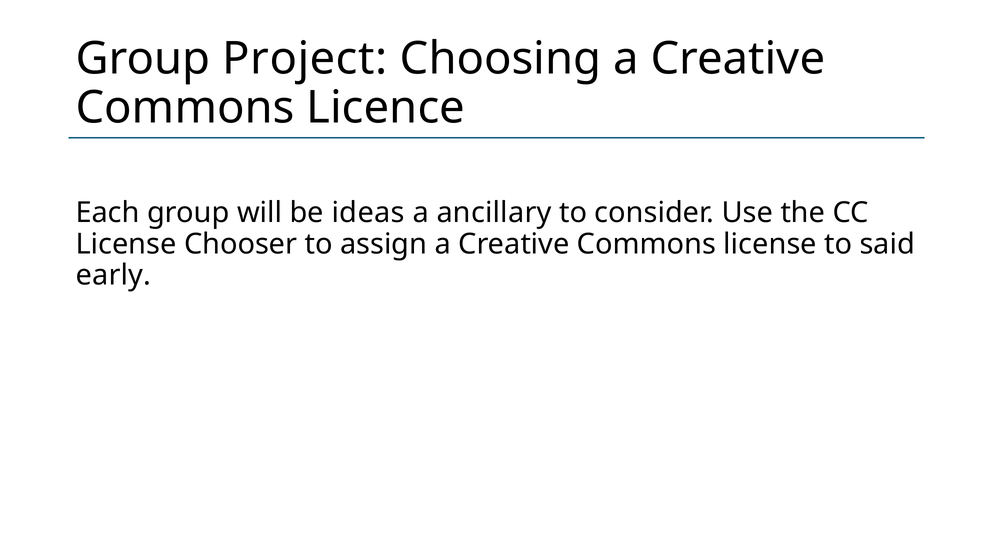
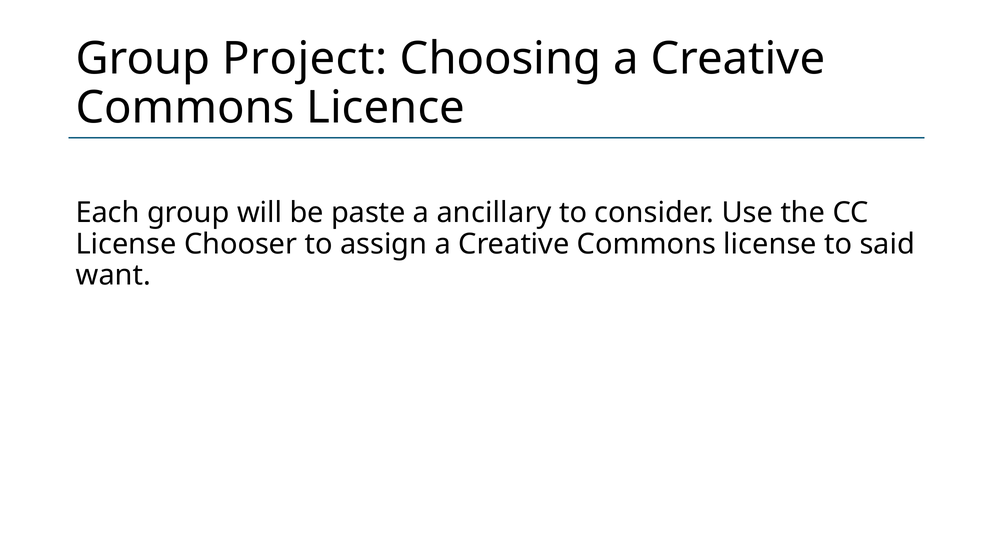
ideas: ideas -> paste
early: early -> want
